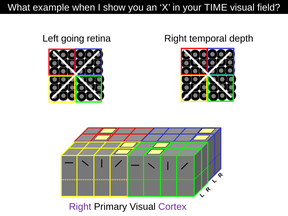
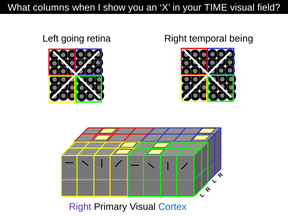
example: example -> columns
depth: depth -> being
Cortex colour: purple -> blue
